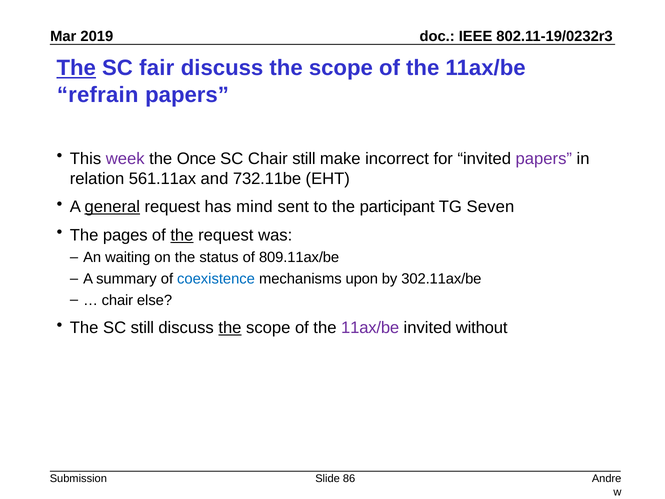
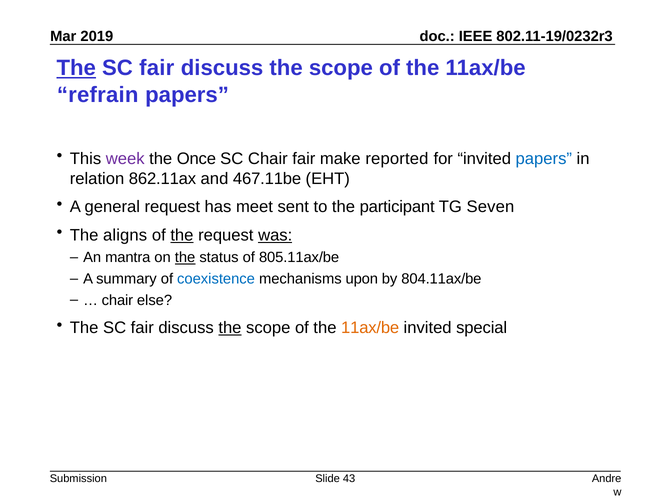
Chair still: still -> fair
incorrect: incorrect -> reported
papers at (544, 159) colour: purple -> blue
561.11ax: 561.11ax -> 862.11ax
732.11be: 732.11be -> 467.11be
general underline: present -> none
mind: mind -> meet
pages: pages -> aligns
was underline: none -> present
waiting: waiting -> mantra
the at (185, 257) underline: none -> present
809.11ax/be: 809.11ax/be -> 805.11ax/be
302.11ax/be: 302.11ax/be -> 804.11ax/be
still at (142, 328): still -> fair
11ax/be at (370, 328) colour: purple -> orange
without: without -> special
86: 86 -> 43
